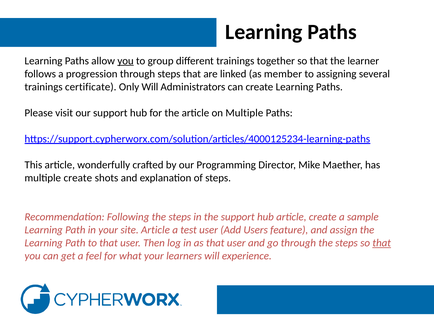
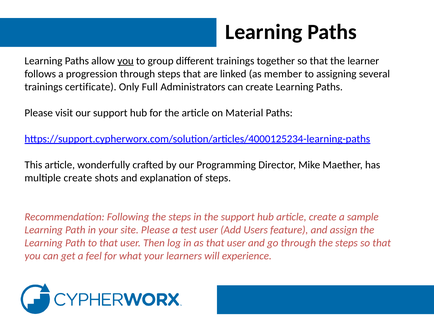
Only Will: Will -> Full
on Multiple: Multiple -> Material
site Article: Article -> Please
that at (382, 243) underline: present -> none
